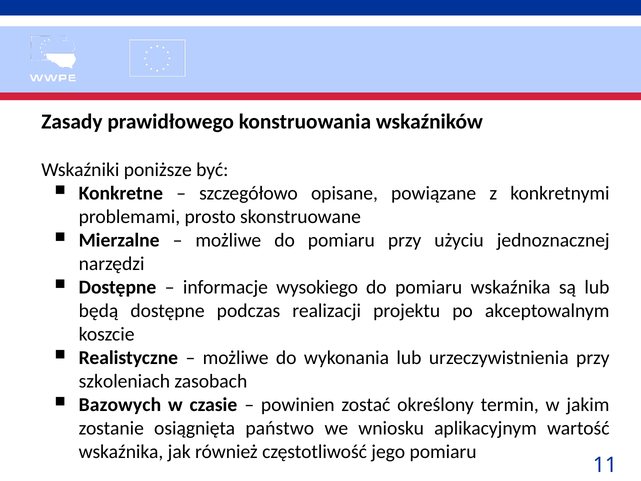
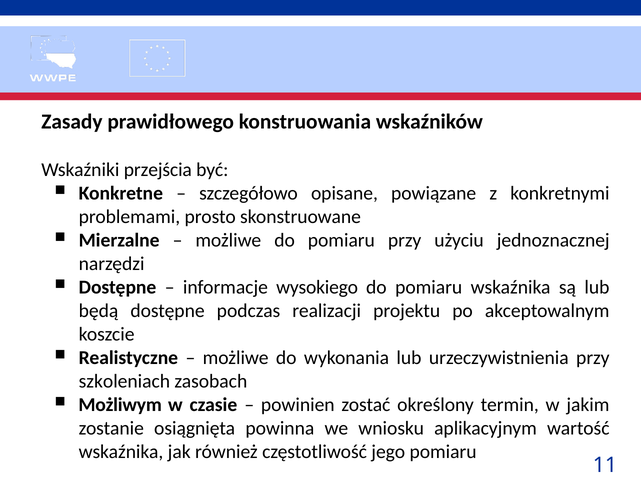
poniższe: poniższe -> przejścia
Bazowych: Bazowych -> Możliwym
państwo: państwo -> powinna
